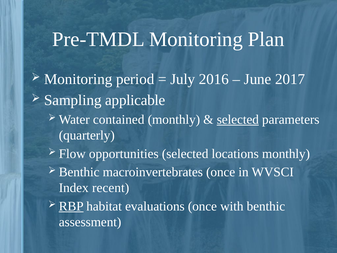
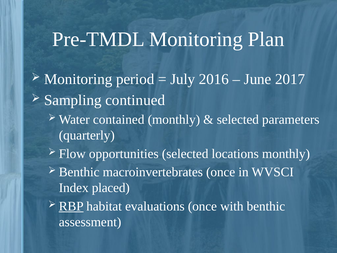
applicable: applicable -> continued
selected at (238, 119) underline: present -> none
recent: recent -> placed
